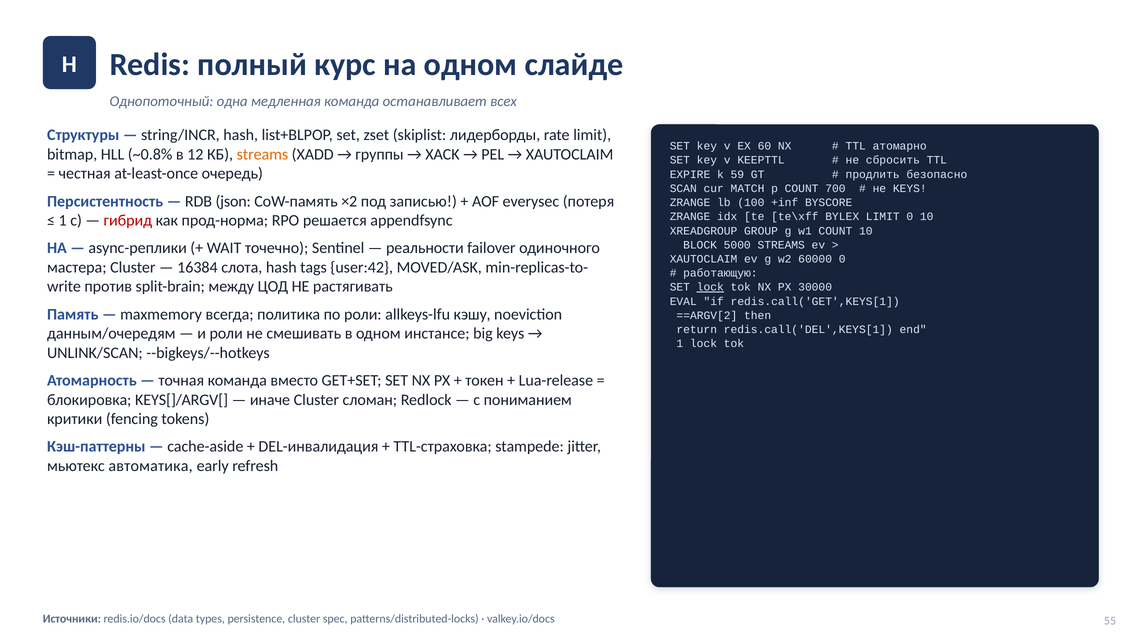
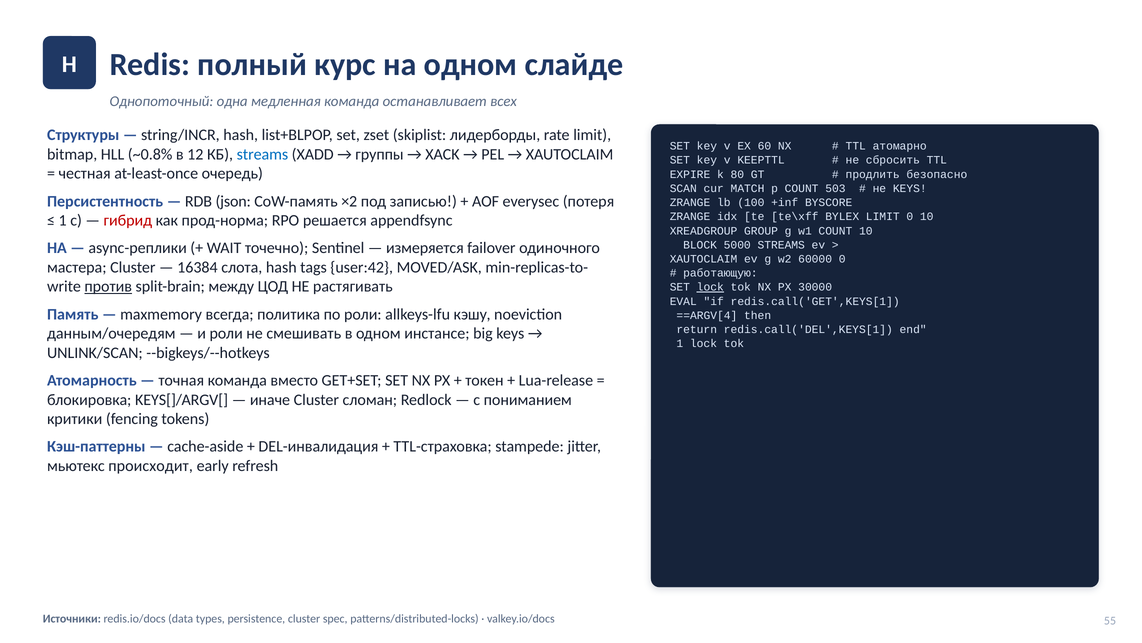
streams at (262, 154) colour: orange -> blue
59: 59 -> 80
700: 700 -> 503
реальности: реальности -> измеряется
против underline: none -> present
==ARGV[2: ==ARGV[2 -> ==ARGV[4
автоматика: автоматика -> происходит
